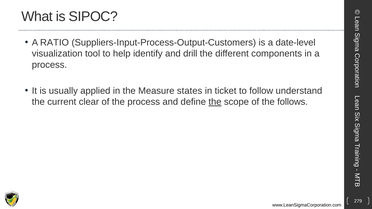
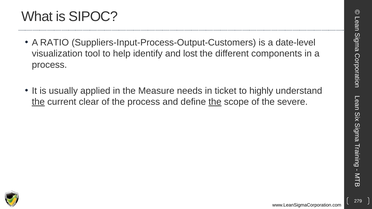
drill: drill -> lost
states: states -> needs
follow: follow -> highly
the at (38, 102) underline: none -> present
follows: follows -> severe
